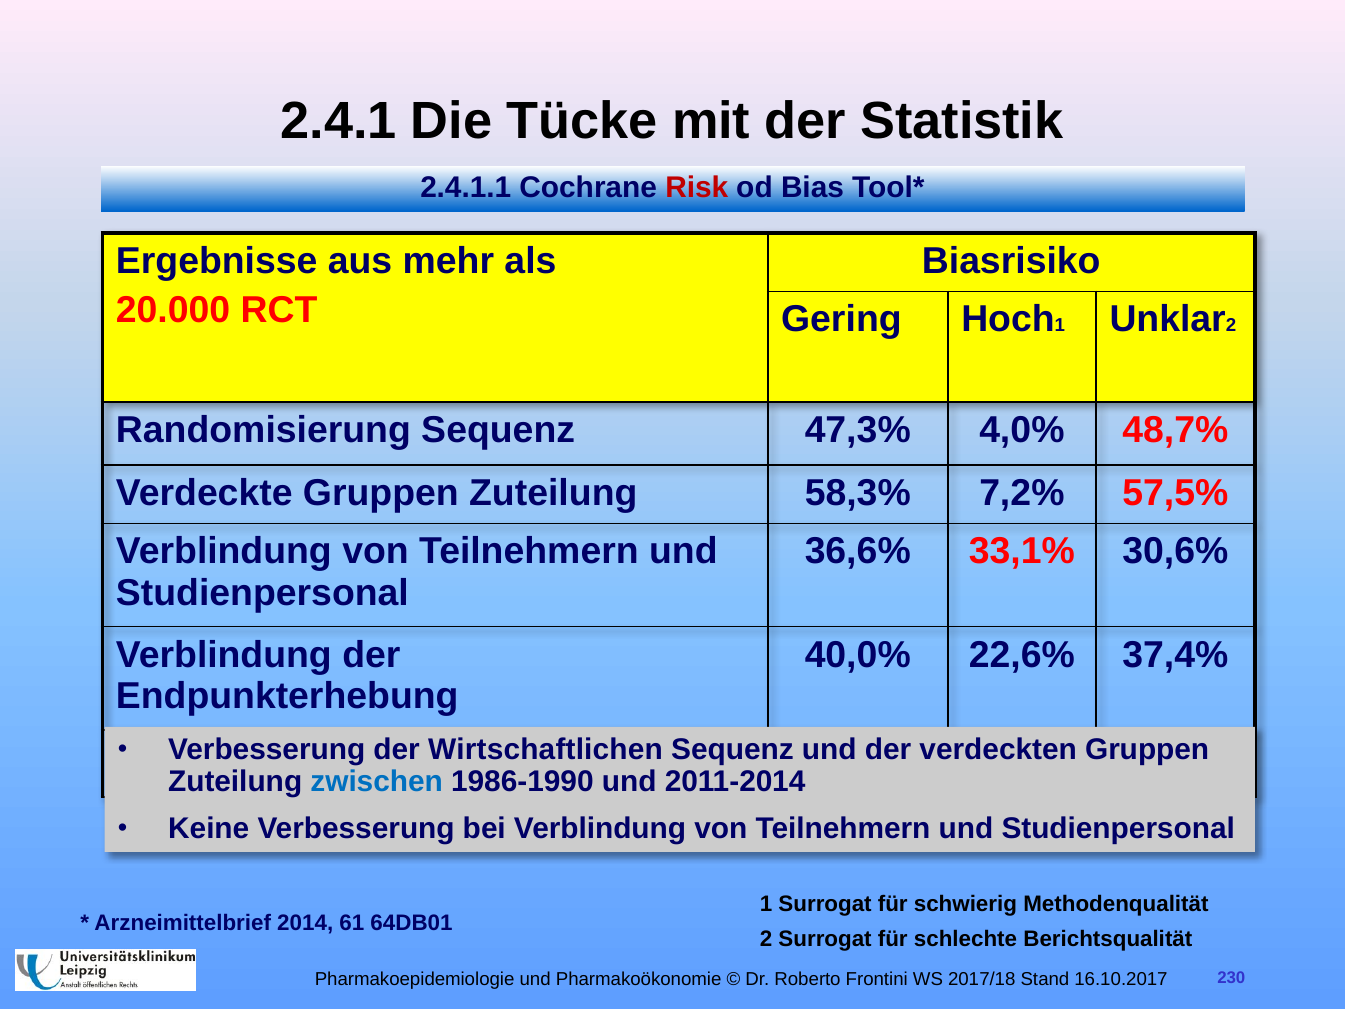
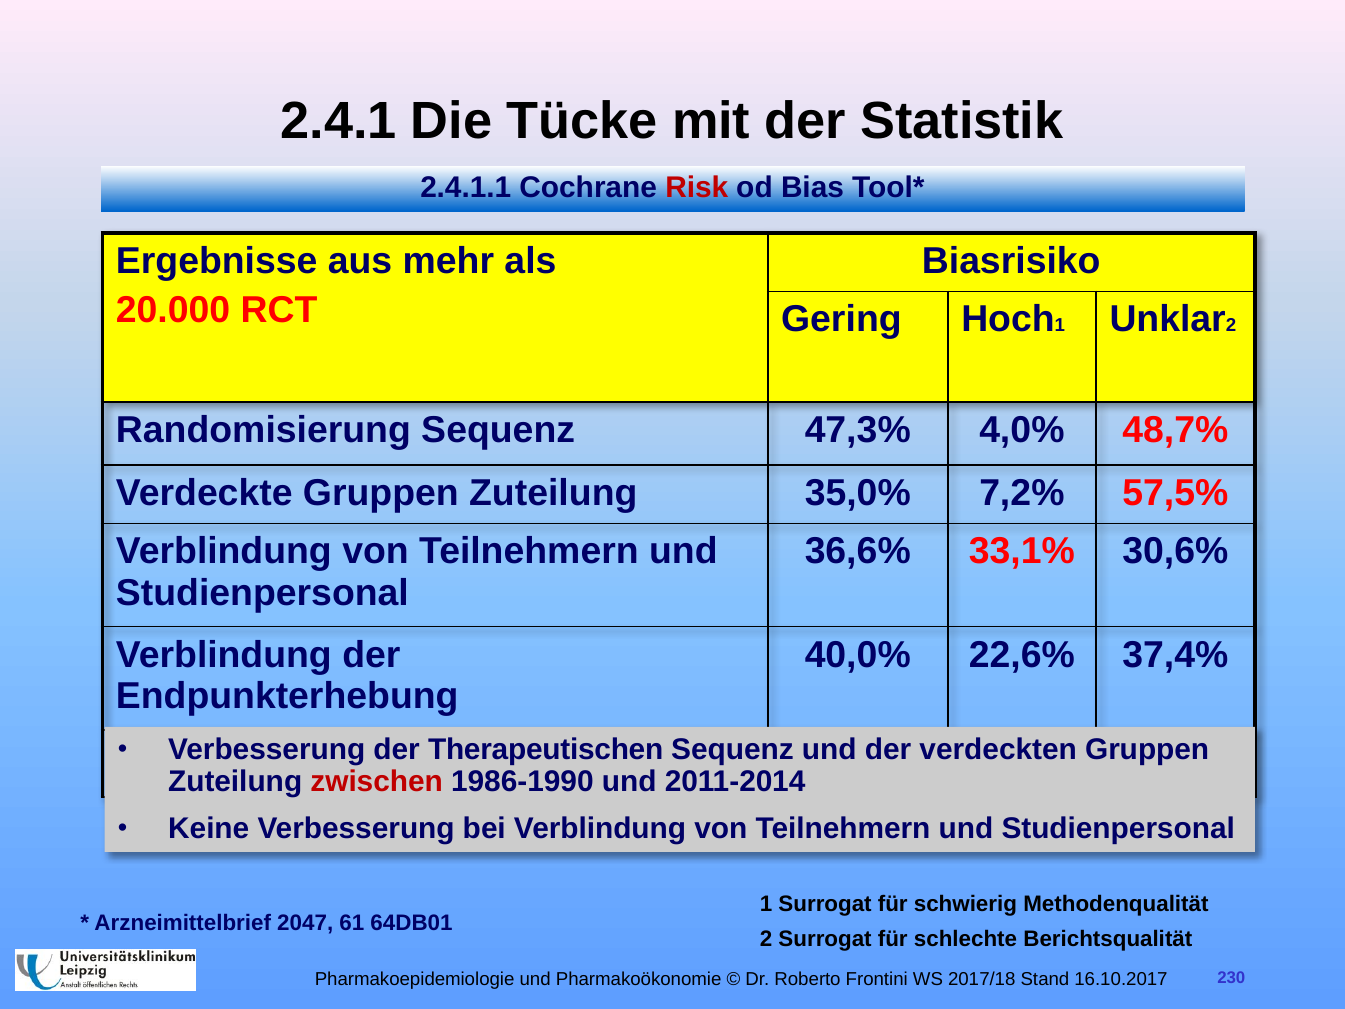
58,3%: 58,3% -> 35,0%
Wirtschaftlichen: Wirtschaftlichen -> Therapeutischen
zwischen colour: blue -> red
2014: 2014 -> 2047
